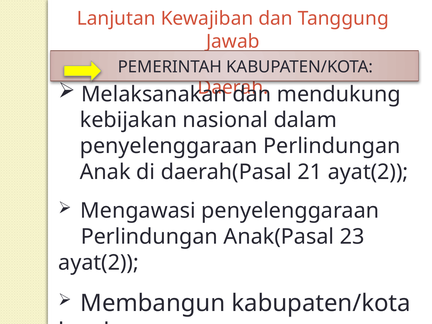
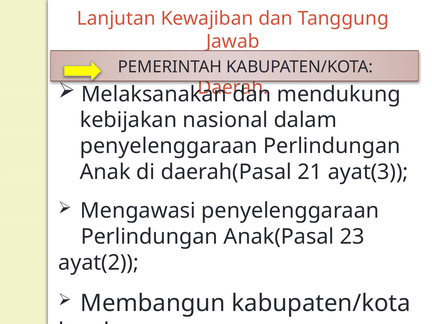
21 ayat(2: ayat(2 -> ayat(3
